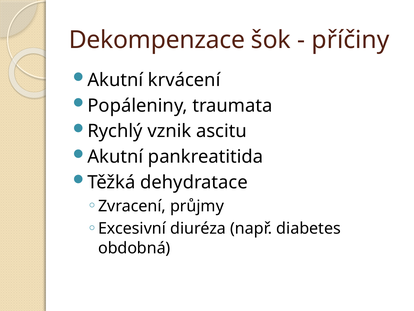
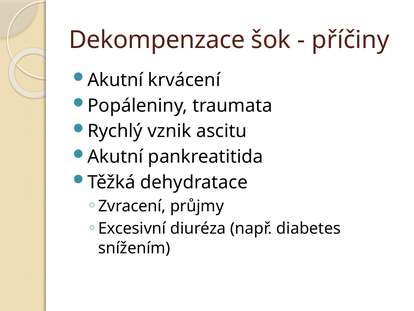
obdobná: obdobná -> snížením
